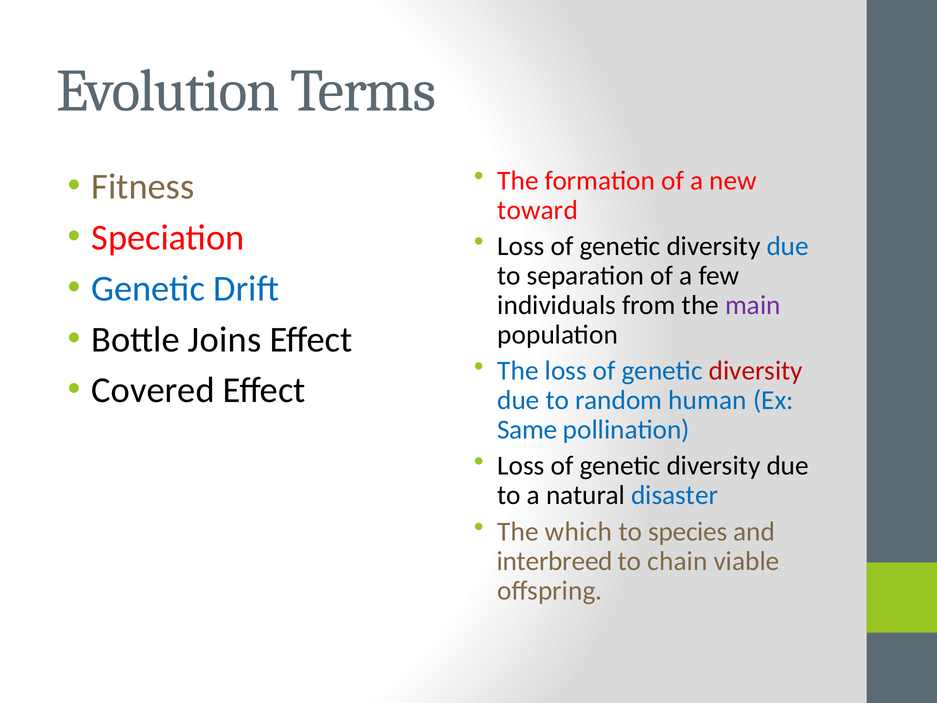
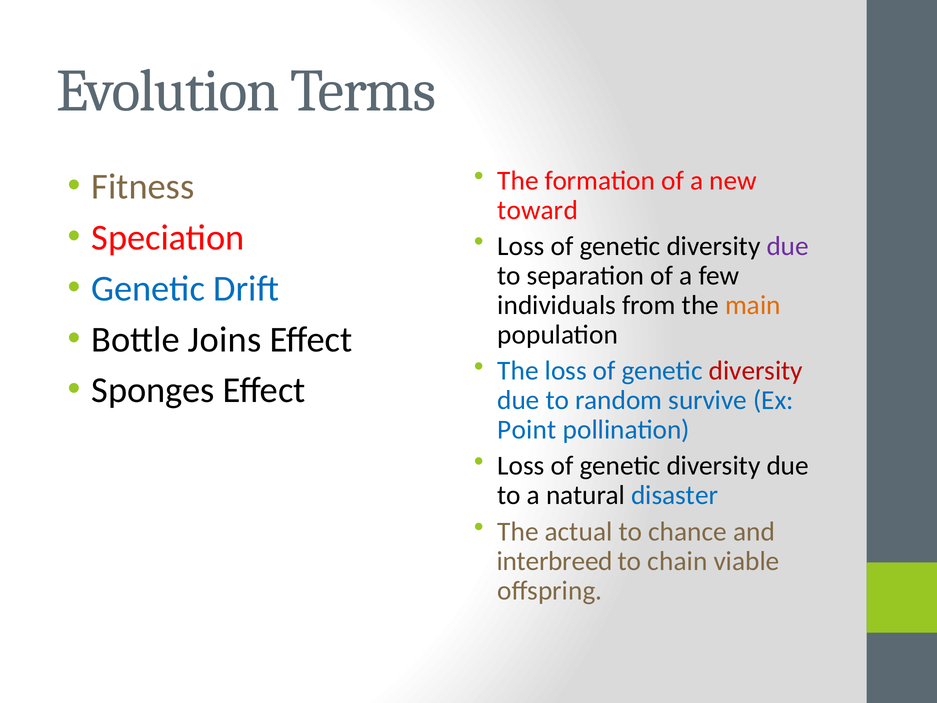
due at (788, 246) colour: blue -> purple
main colour: purple -> orange
Covered: Covered -> Sponges
human: human -> survive
Same: Same -> Point
which: which -> actual
species: species -> chance
